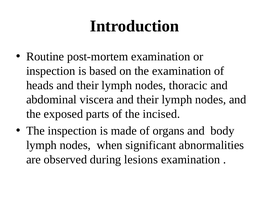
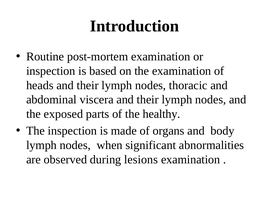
incised: incised -> healthy
